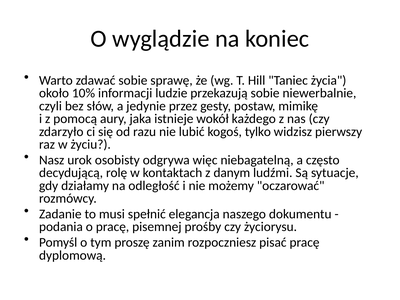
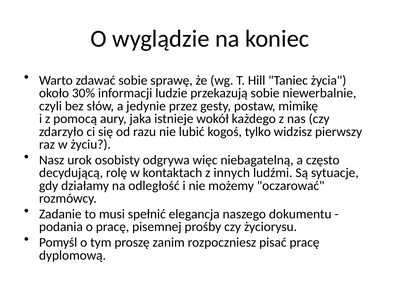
10%: 10% -> 30%
danym: danym -> innych
